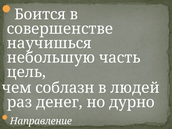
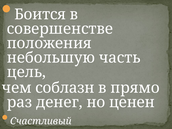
научишься: научишься -> положения
людей: людей -> прямо
дурно: дурно -> ценен
Направление: Направление -> Счастливый
